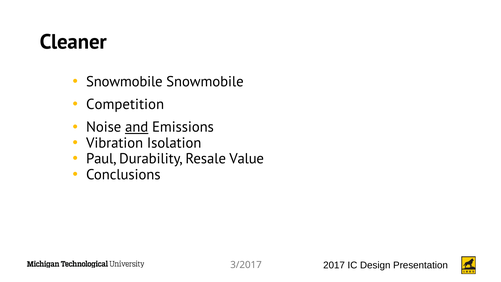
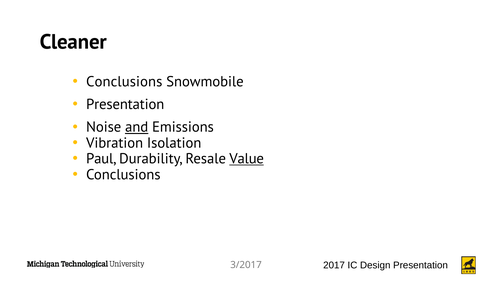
Snowmobile at (124, 82): Snowmobile -> Conclusions
Competition at (125, 104): Competition -> Presentation
Value underline: none -> present
